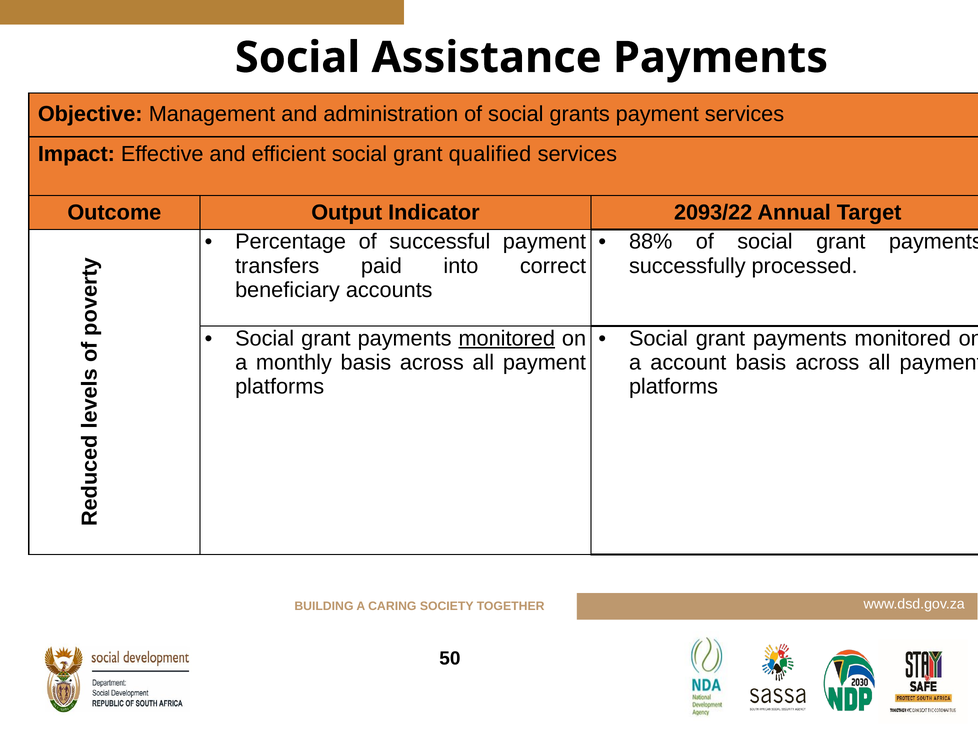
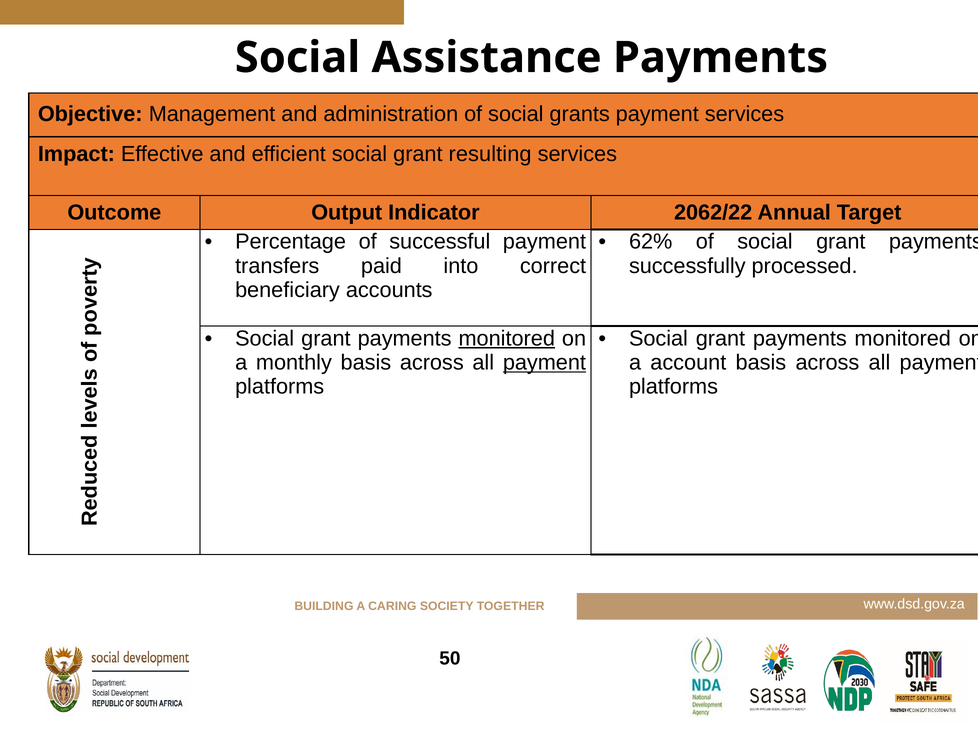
qualified: qualified -> resulting
2093/22: 2093/22 -> 2062/22
88%: 88% -> 62%
payment at (544, 362) underline: none -> present
